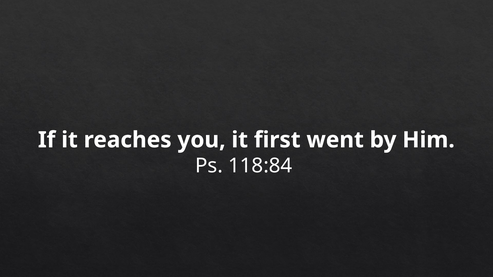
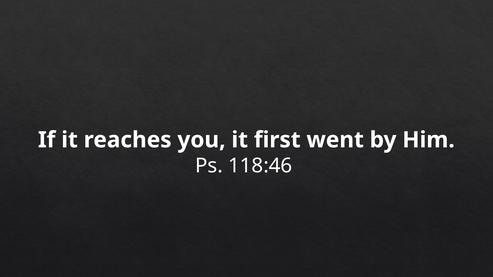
118:84: 118:84 -> 118:46
